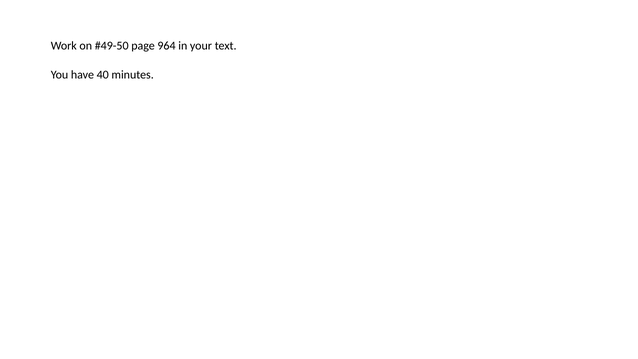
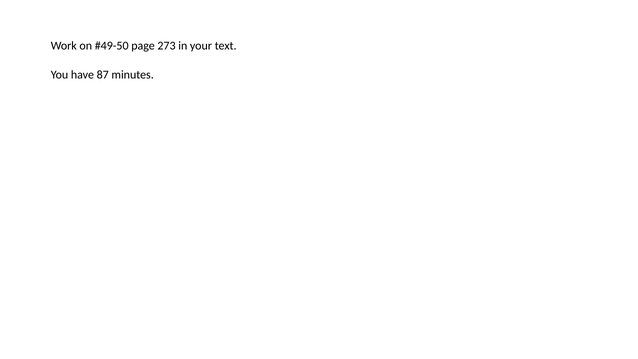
964: 964 -> 273
40: 40 -> 87
